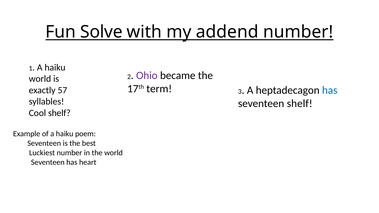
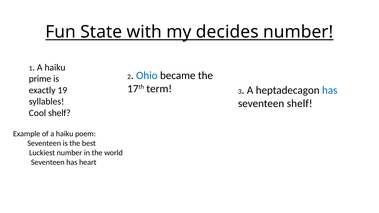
Solve: Solve -> State
addend: addend -> decides
Ohio colour: purple -> blue
world at (40, 79): world -> prime
57: 57 -> 19
